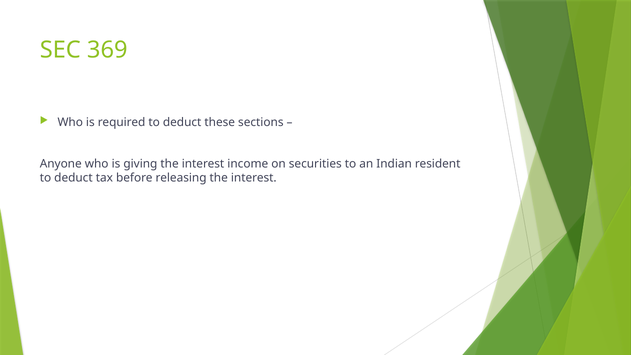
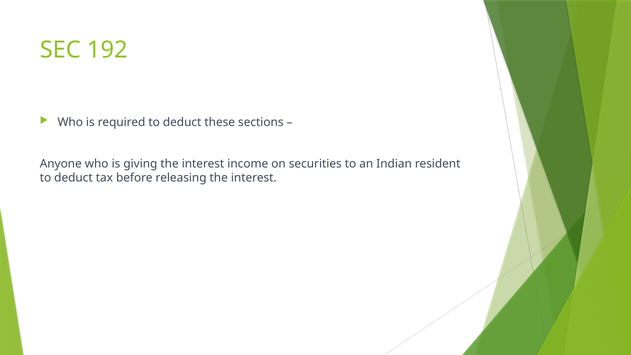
369: 369 -> 192
